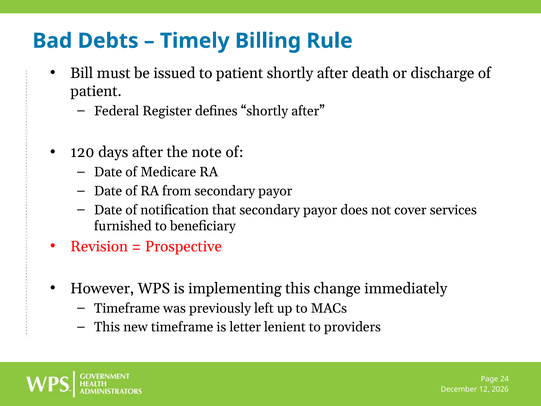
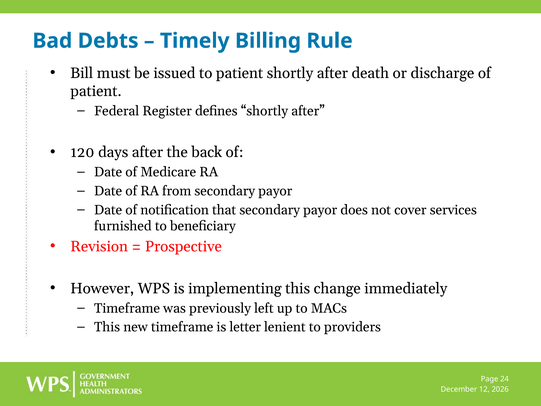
note: note -> back
